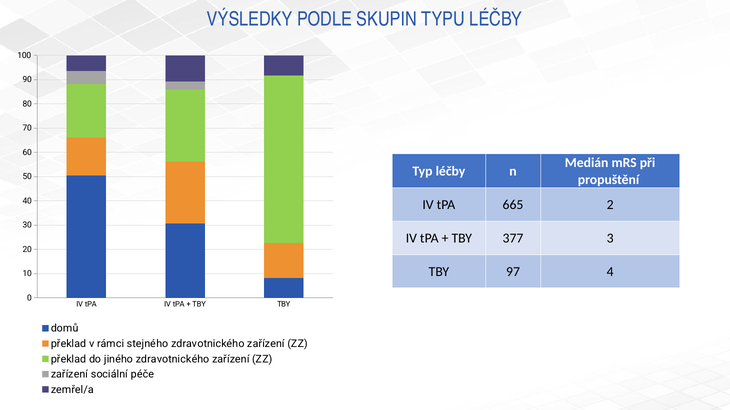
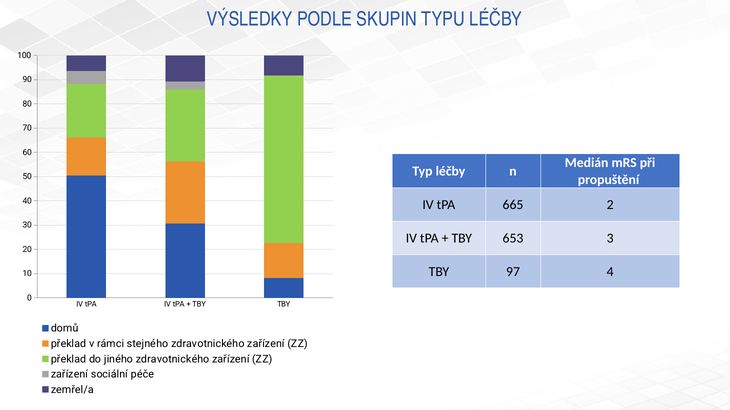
377: 377 -> 653
